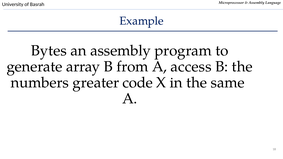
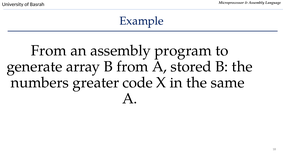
Bytes at (49, 51): Bytes -> From
access: access -> stored
